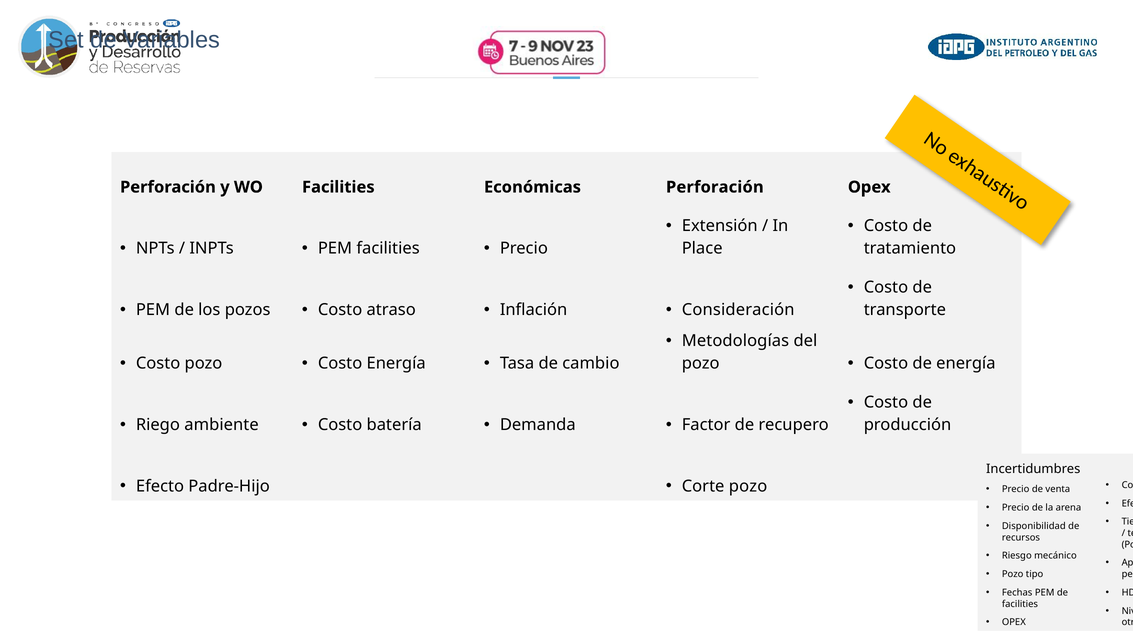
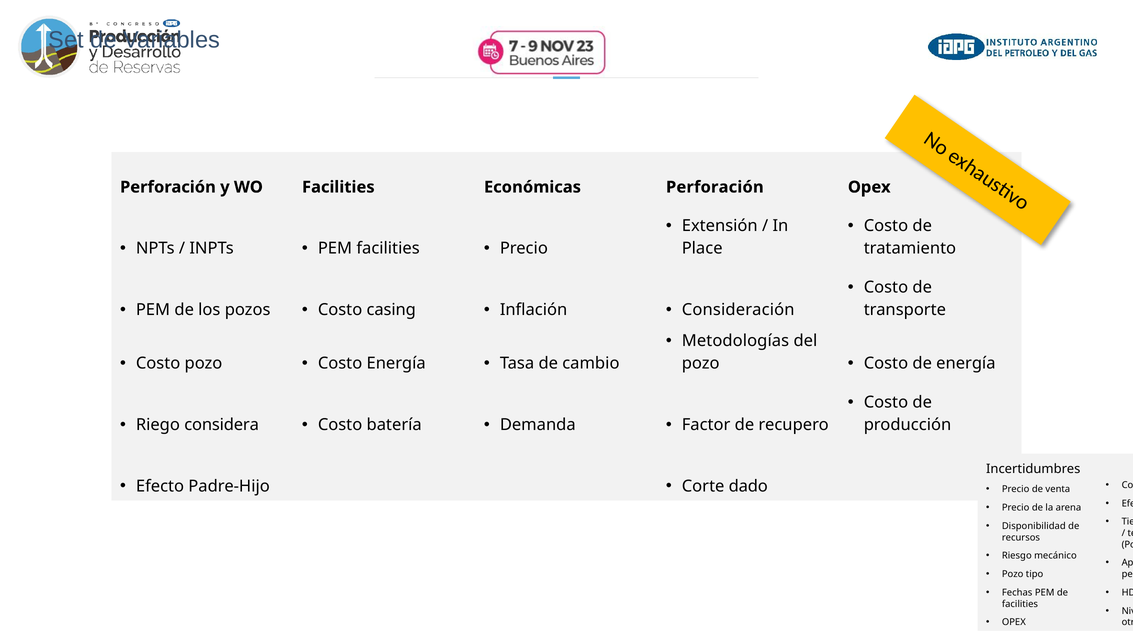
atraso: atraso -> casing
ambiente: ambiente -> considera
Corte pozo: pozo -> dado
